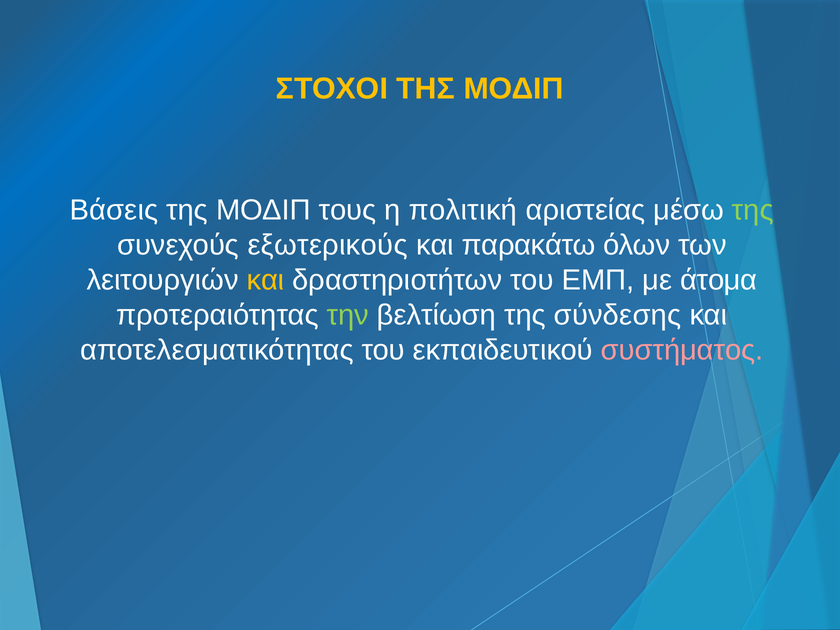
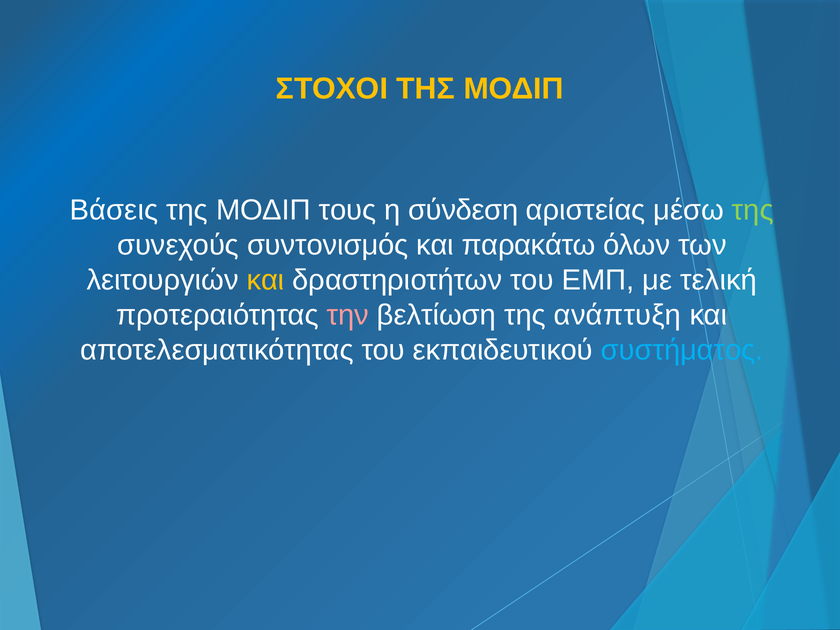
πολιτική: πολιτική -> σύνδεση
εξωτερικούς: εξωτερικούς -> συντονισμός
άτομα: άτομα -> τελική
την colour: light green -> pink
σύνδεσης: σύνδεσης -> ανάπτυξη
συστήματος colour: pink -> light blue
